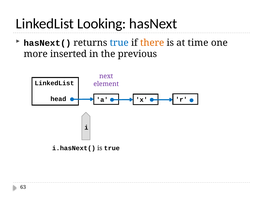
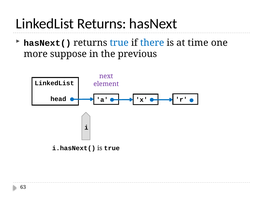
LinkedList Looking: Looking -> Returns
there colour: orange -> blue
inserted: inserted -> suppose
